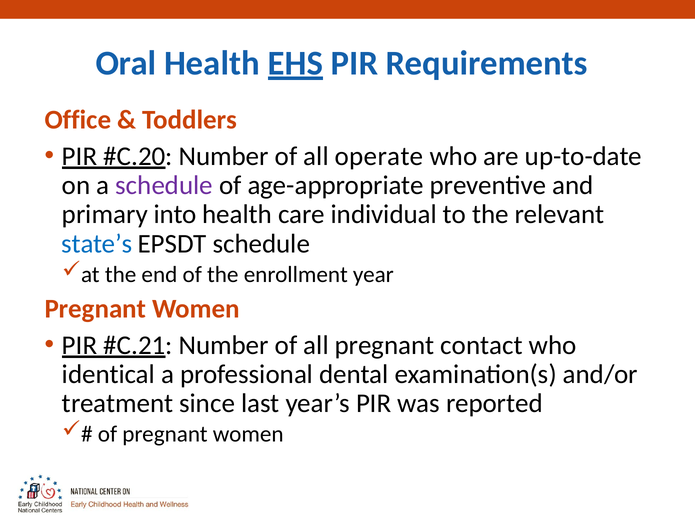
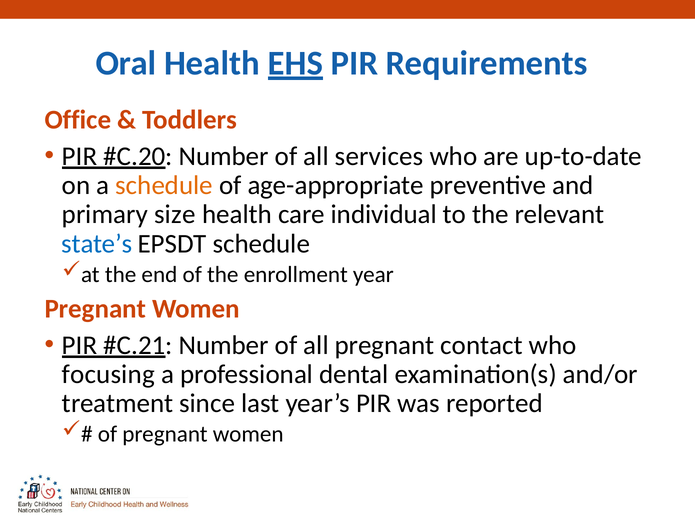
operate: operate -> services
schedule at (164, 185) colour: purple -> orange
into: into -> size
identical: identical -> focusing
